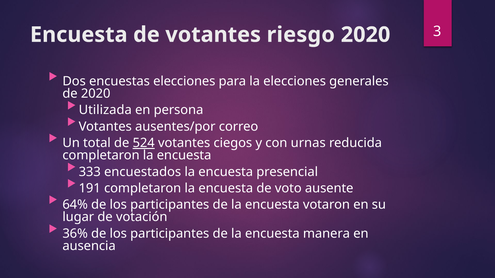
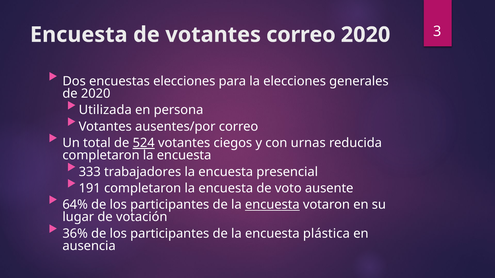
votantes riesgo: riesgo -> correo
encuestados: encuestados -> trabajadores
encuesta at (272, 205) underline: none -> present
manera: manera -> plástica
